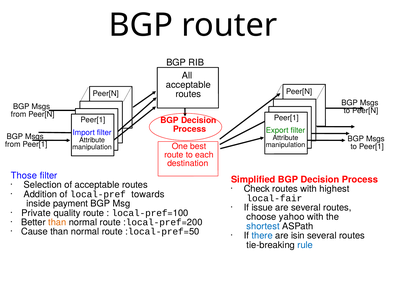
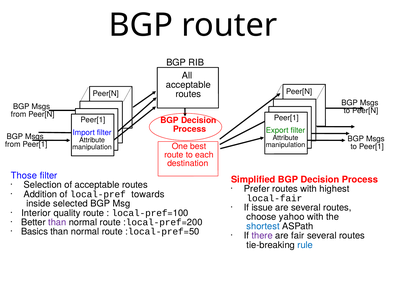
Check: Check -> Prefer
payment: payment -> selected
Private: Private -> Interior
than at (57, 222) colour: orange -> purple
Cause: Cause -> Basics
there colour: blue -> purple
isin: isin -> fair
